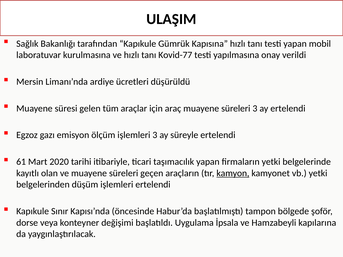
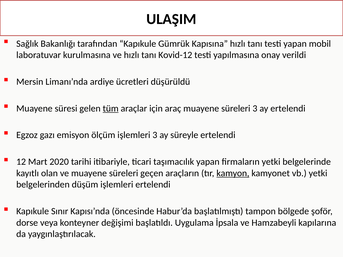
Kovid-77: Kovid-77 -> Kovid-12
tüm underline: none -> present
61: 61 -> 12
